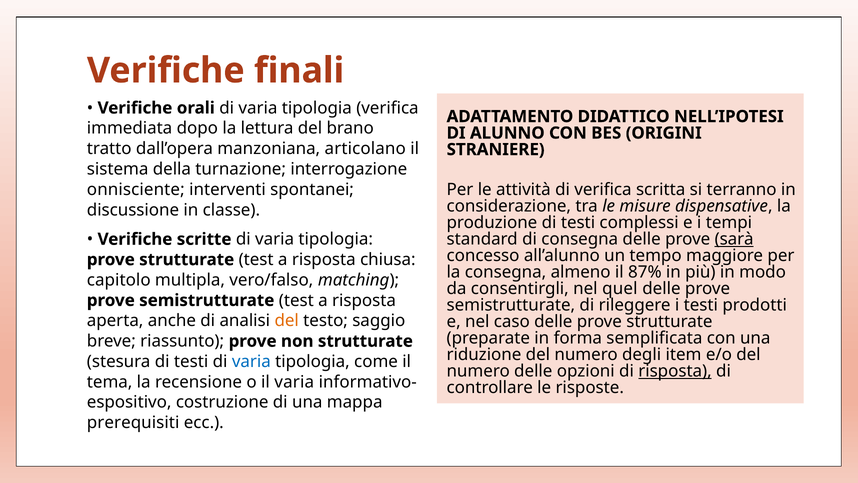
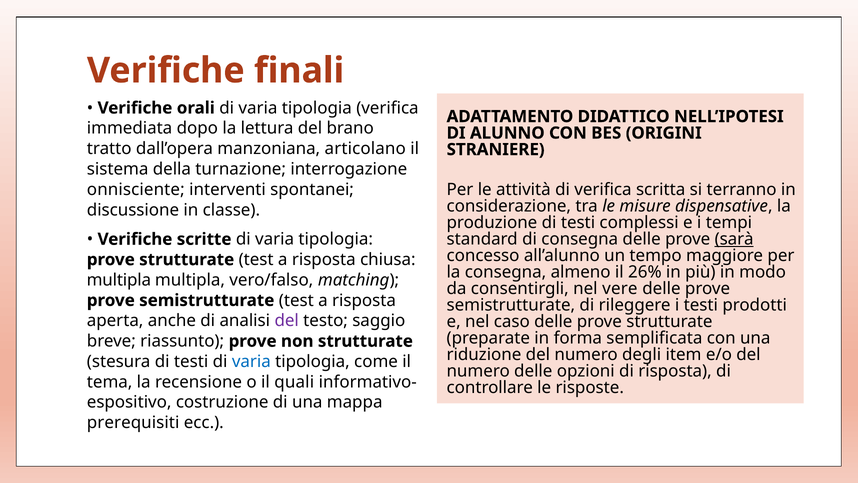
87%: 87% -> 26%
capitolo at (119, 280): capitolo -> multipla
quel: quel -> vere
del at (287, 321) colour: orange -> purple
risposta at (675, 371) underline: present -> none
il varia: varia -> quali
